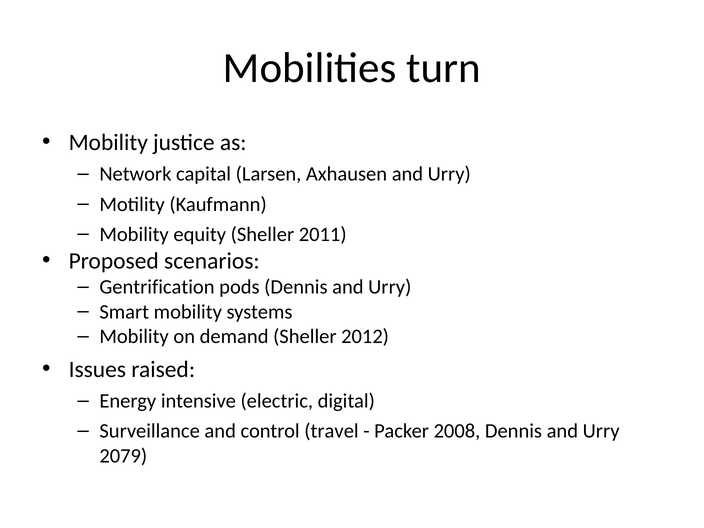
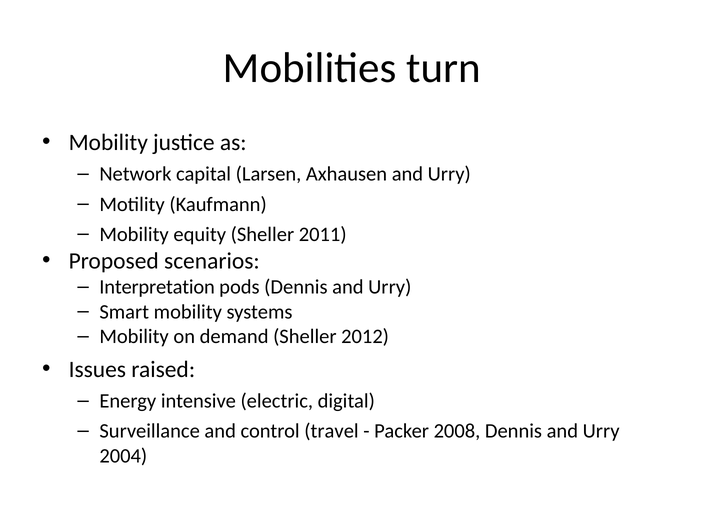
Gentrification: Gentrification -> Interpretation
2079: 2079 -> 2004
